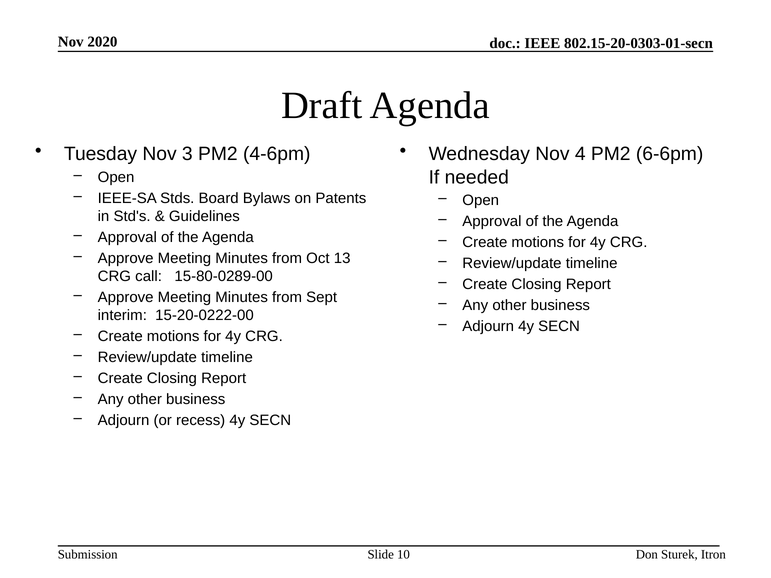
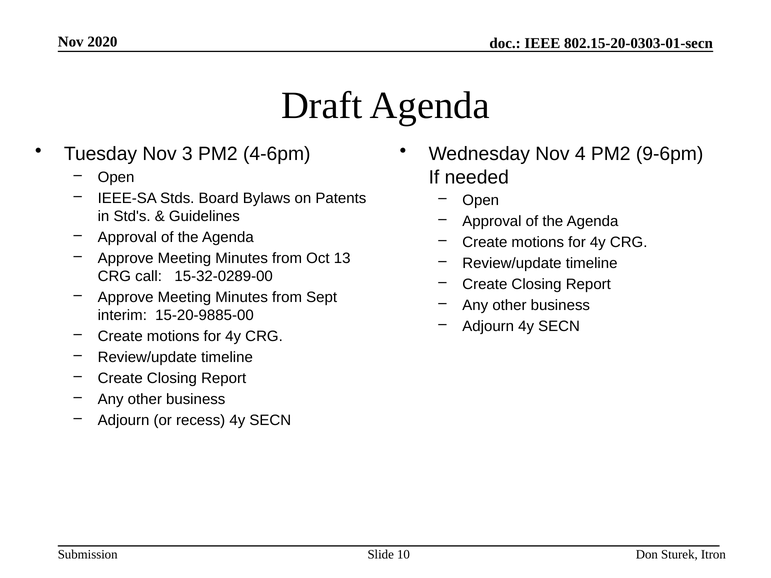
6-6pm: 6-6pm -> 9-6pm
15-80-0289-00: 15-80-0289-00 -> 15-32-0289-00
15-20-0222-00: 15-20-0222-00 -> 15-20-9885-00
